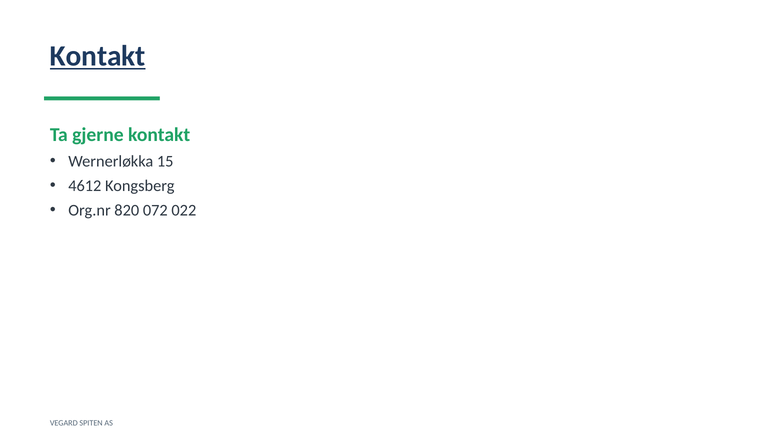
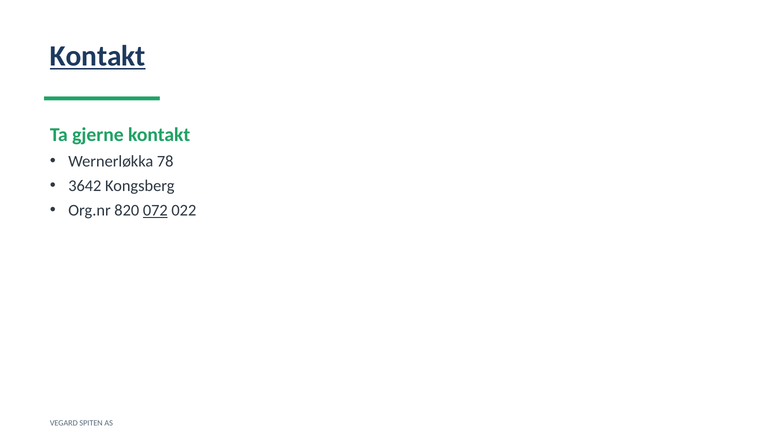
15: 15 -> 78
4612: 4612 -> 3642
072 underline: none -> present
